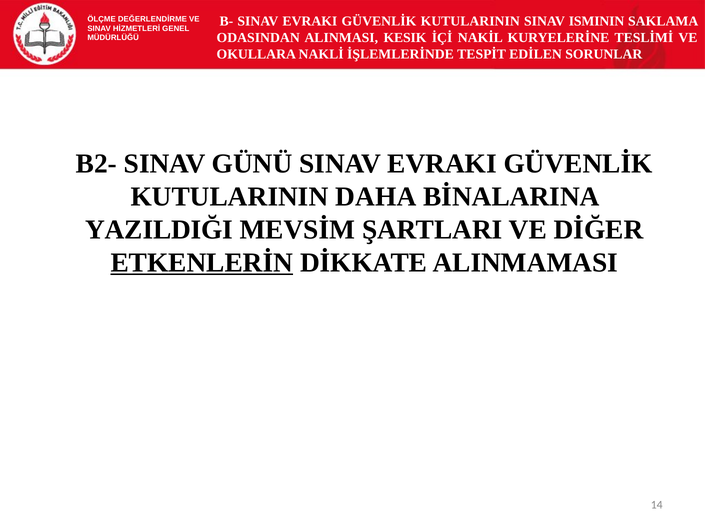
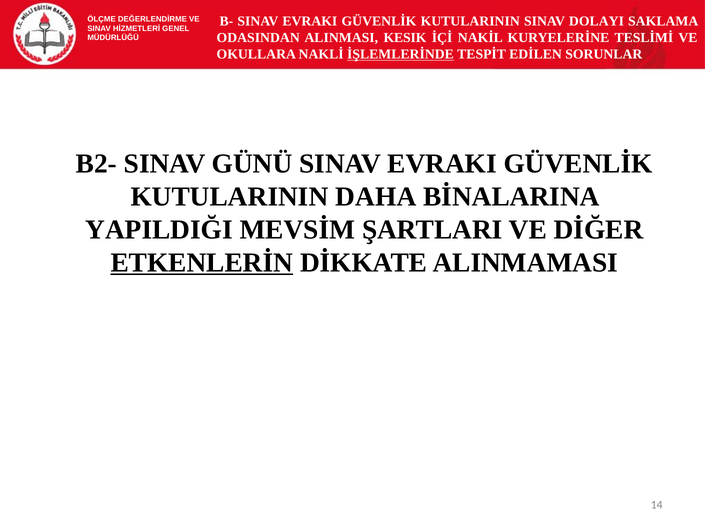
ISMININ: ISMININ -> DOLAYI
İŞLEMLERİNDE underline: none -> present
YAZILDIĞI: YAZILDIĞI -> YAPILDIĞI
